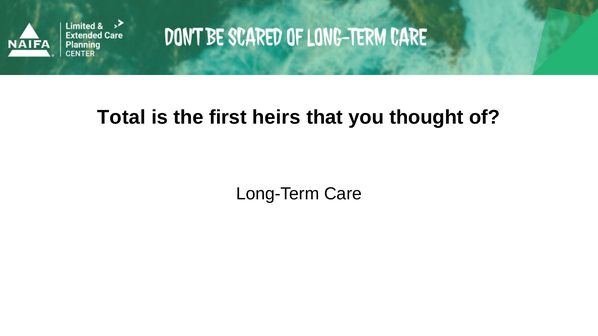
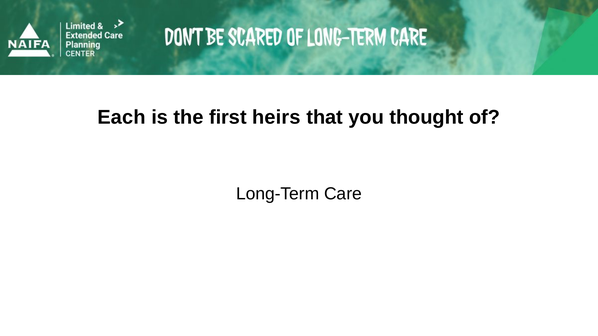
Total: Total -> Each
